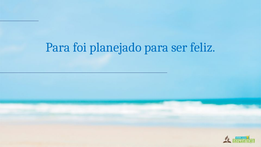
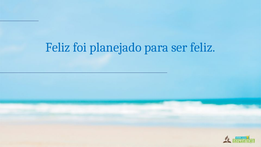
Para at (58, 47): Para -> Feliz
